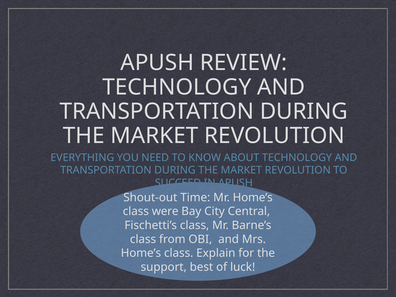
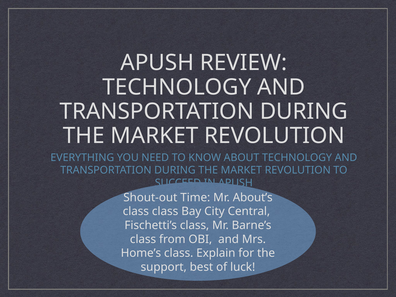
Mr Home’s: Home’s -> About’s
class were: were -> class
